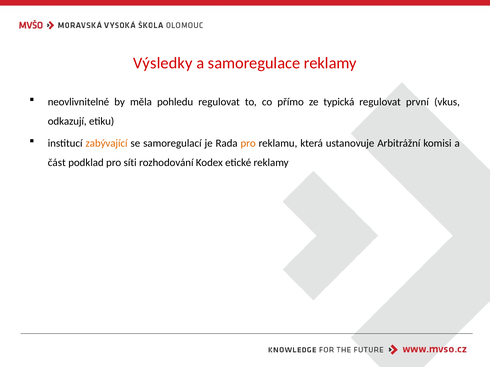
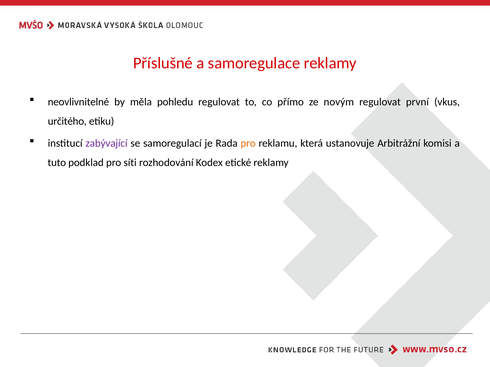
Výsledky: Výsledky -> Příslušné
typická: typická -> novým
odkazují: odkazují -> určitého
zabývající colour: orange -> purple
část: část -> tuto
